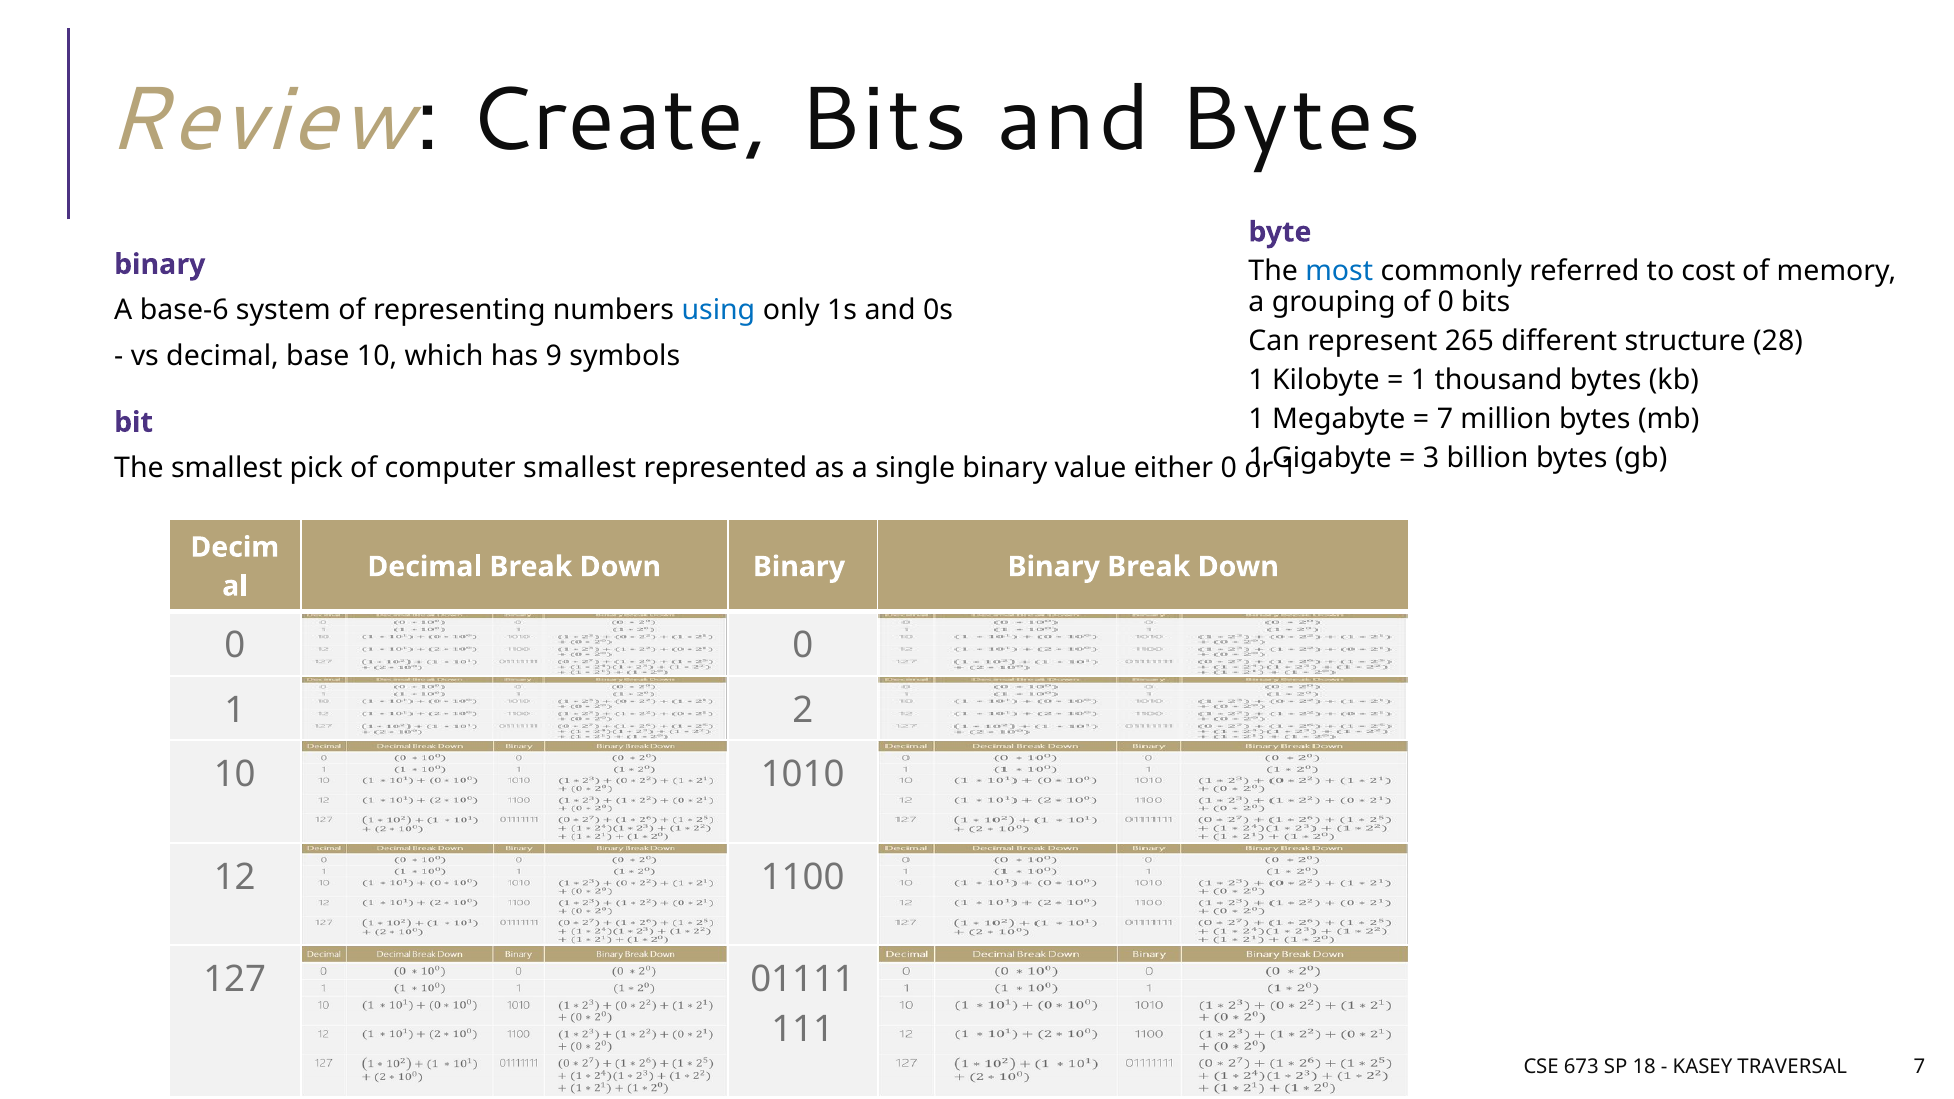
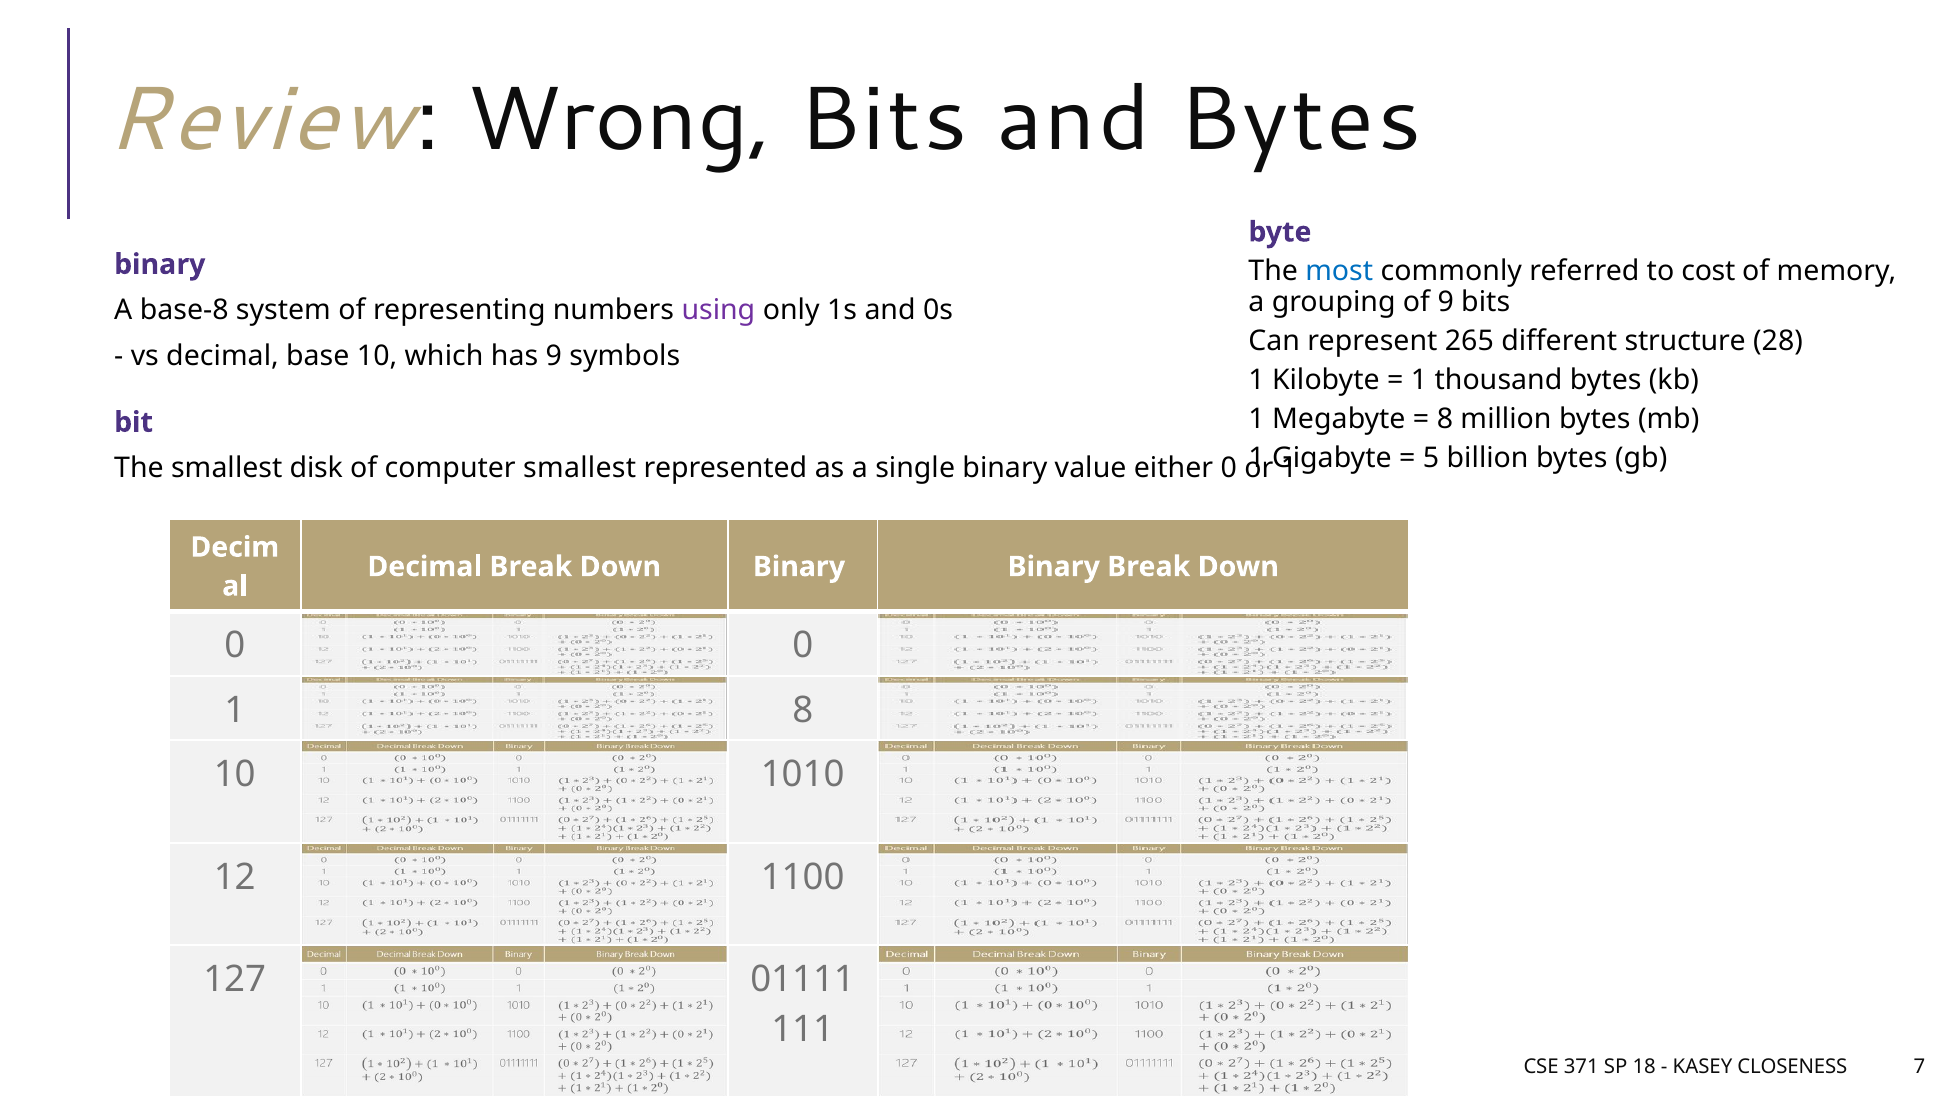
Create: Create -> Wrong
of 0: 0 -> 9
base-6: base-6 -> base-8
using colour: blue -> purple
7 at (1445, 419): 7 -> 8
3: 3 -> 5
pick: pick -> disk
1 2: 2 -> 8
673: 673 -> 371
TRAVERSAL: TRAVERSAL -> CLOSENESS
